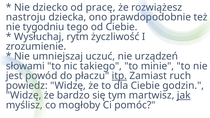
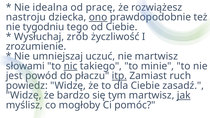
dziecko: dziecko -> idealna
ono underline: none -> present
rytm: rytm -> zrób
nie urządzeń: urządzeń -> martwisz
nic underline: none -> present
godzin: godzin -> zasadź
